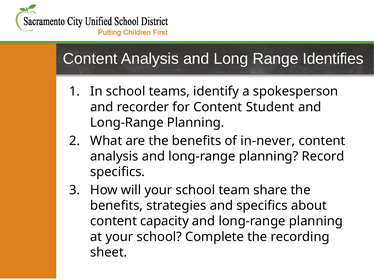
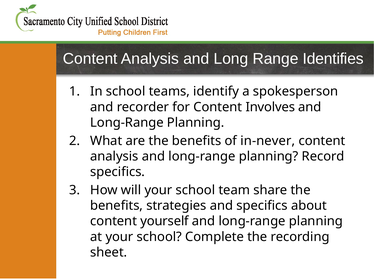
Student: Student -> Involves
capacity: capacity -> yourself
